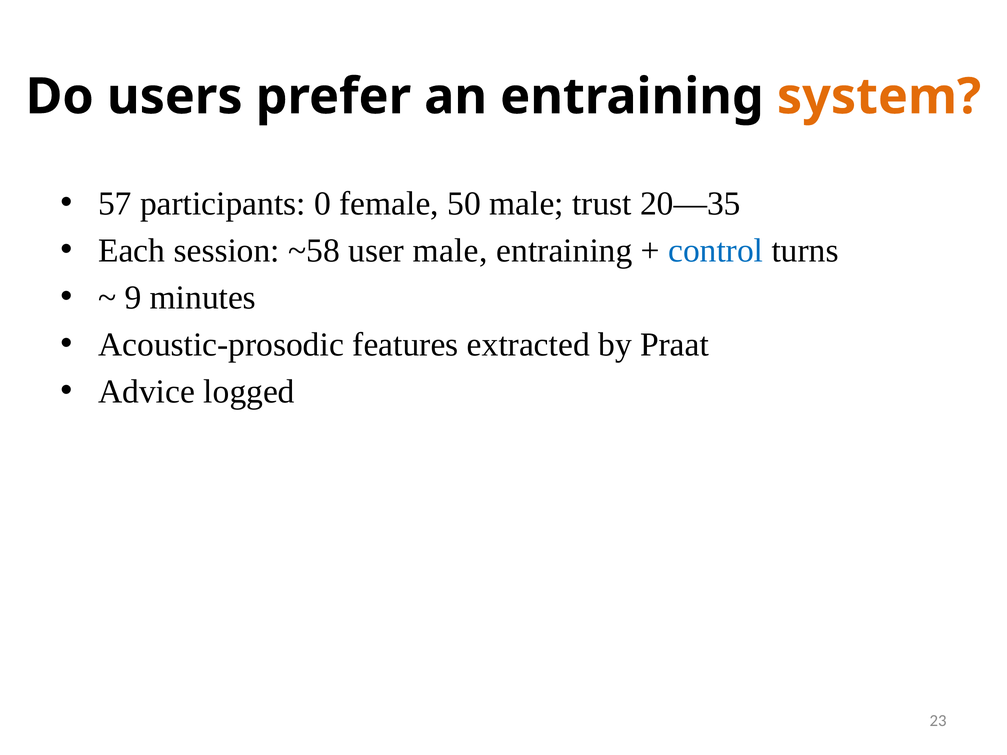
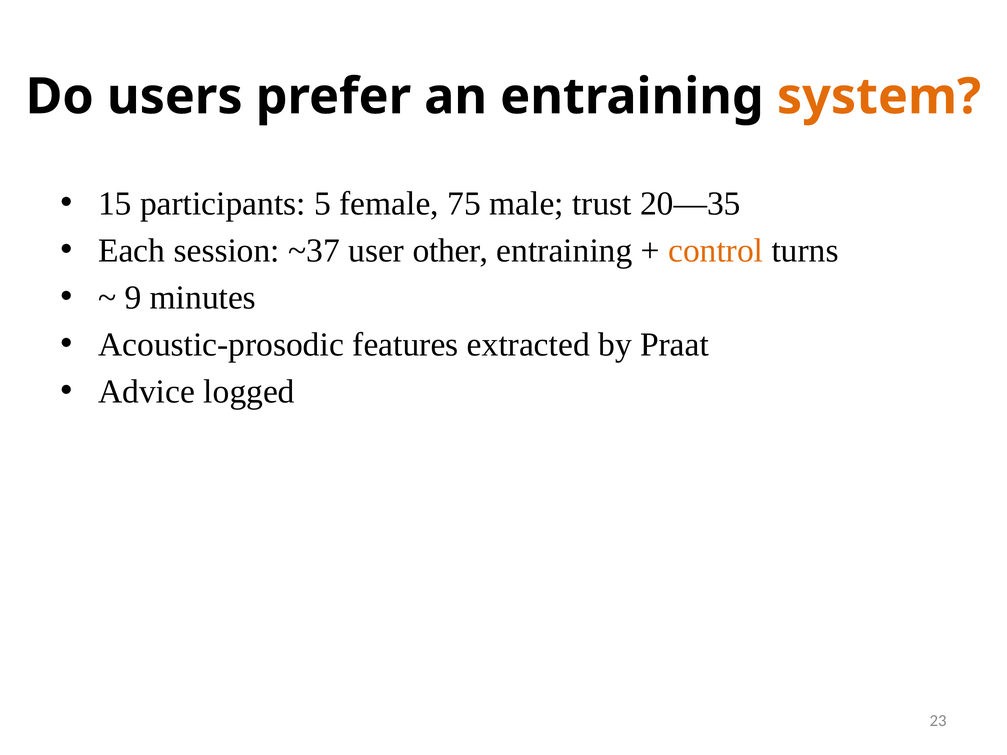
57: 57 -> 15
0: 0 -> 5
50: 50 -> 75
~58: ~58 -> ~37
user male: male -> other
control colour: blue -> orange
